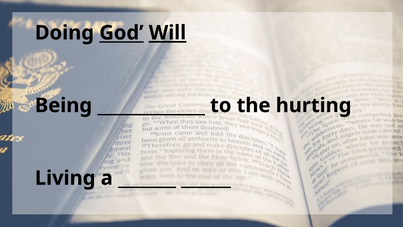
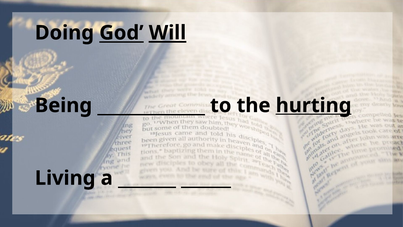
hurting underline: none -> present
